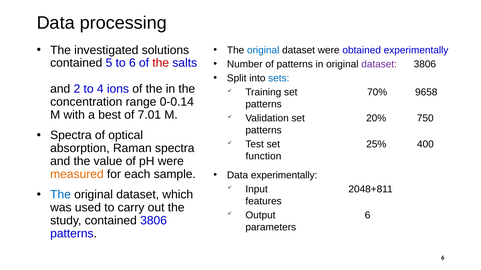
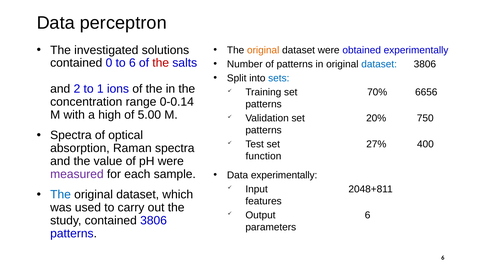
processing: processing -> perceptron
original at (263, 50) colour: blue -> orange
5: 5 -> 0
dataset at (379, 64) colour: purple -> blue
4: 4 -> 1
9658: 9658 -> 6656
best: best -> high
7.01: 7.01 -> 5.00
25%: 25% -> 27%
measured colour: orange -> purple
